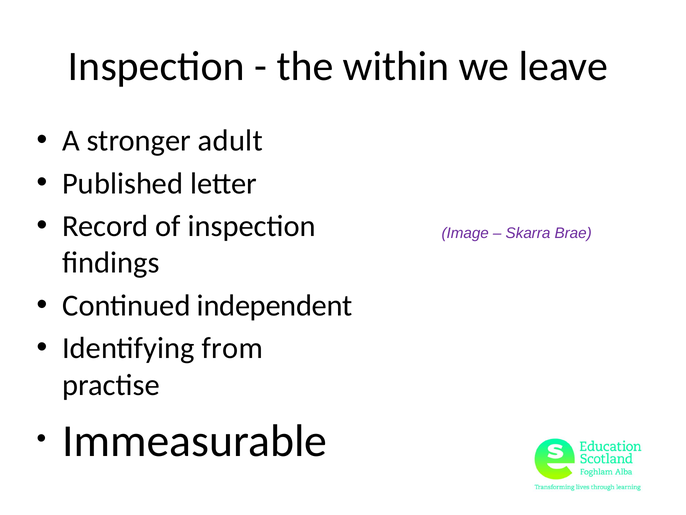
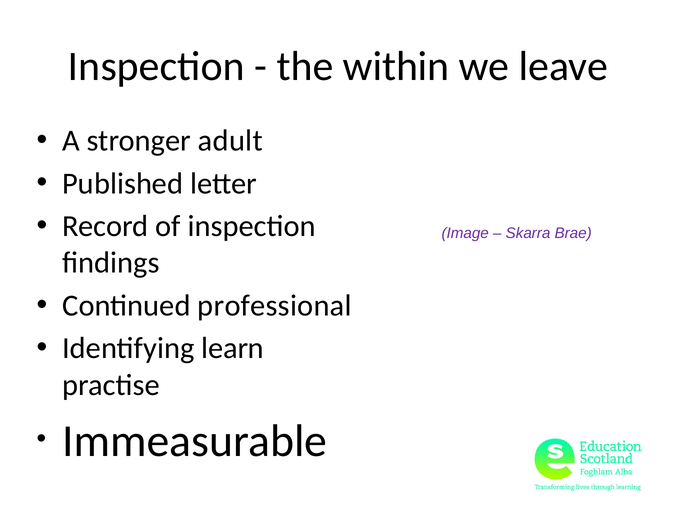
independent: independent -> professional
from: from -> learn
